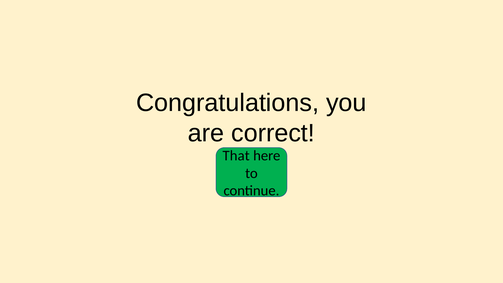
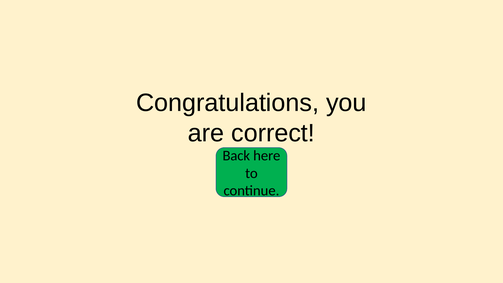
That: That -> Back
